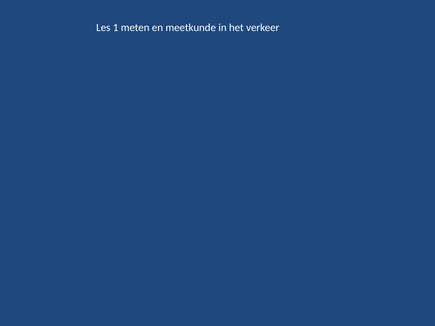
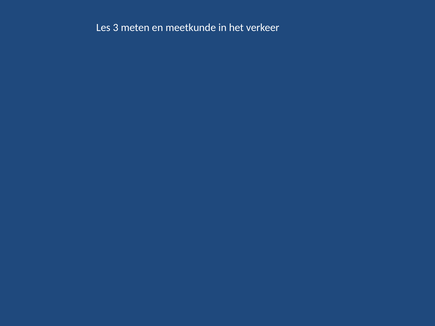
1: 1 -> 3
